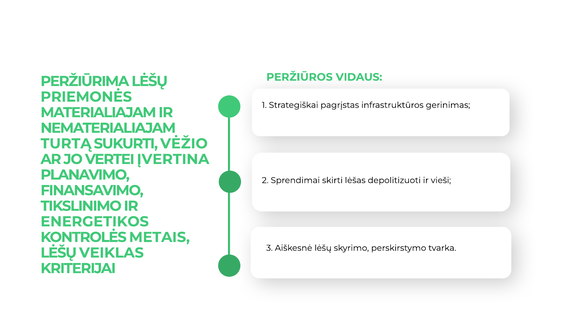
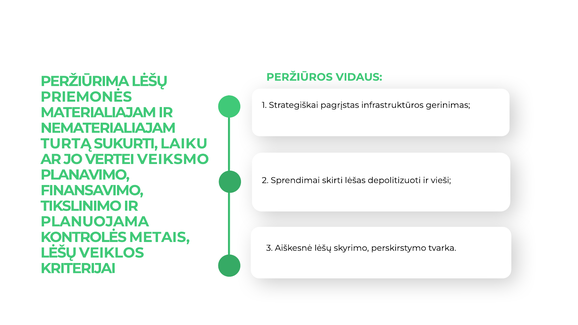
VĖŽIO: VĖŽIO -> LAIKU
ĮVERTINA: ĮVERTINA -> VEIKSMO
ENERGETIKOS: ENERGETIKOS -> PLANUOJAMA
VEIKLAS: VEIKLAS -> VEIKLOS
